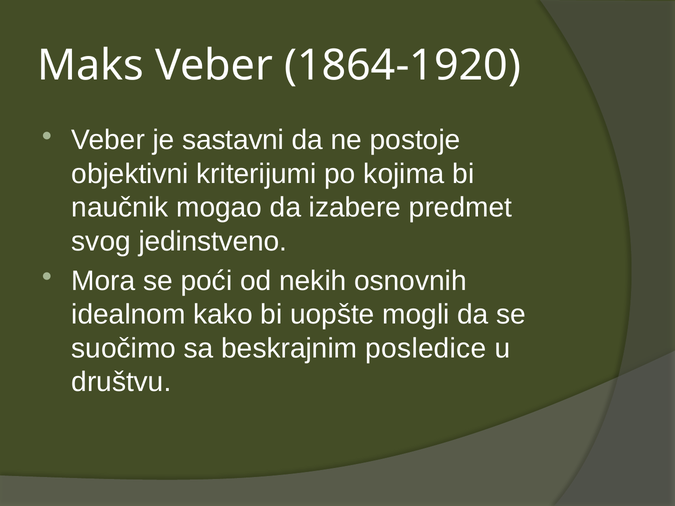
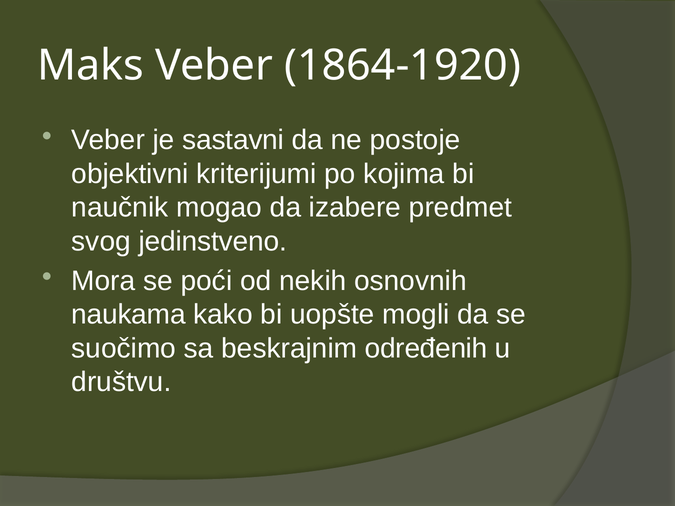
idealnom: idealnom -> naukama
posledice: posledice -> određenih
